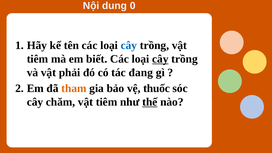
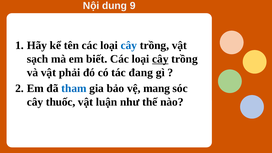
0: 0 -> 9
tiêm at (37, 59): tiêm -> sạch
tham colour: orange -> blue
thuốc: thuốc -> mang
chăm: chăm -> thuốc
tiêm at (107, 102): tiêm -> luận
thế underline: present -> none
